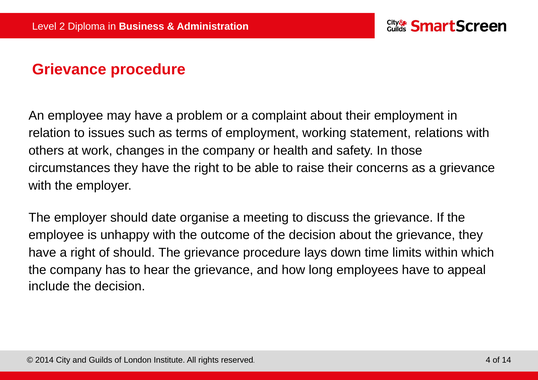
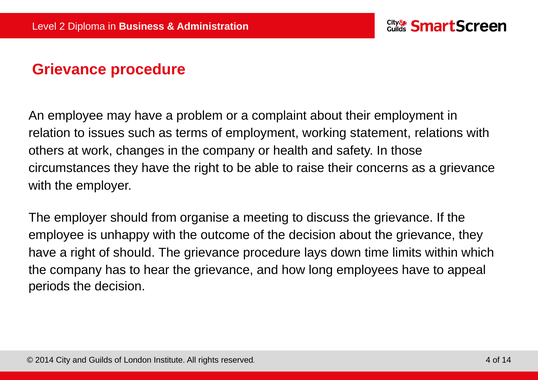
date: date -> from
include: include -> periods
